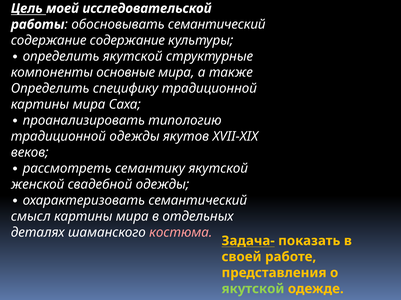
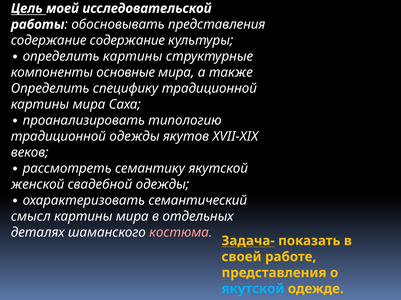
обосновывать семантический: семантический -> представления
определить якутской: якутской -> картины
якутской at (253, 289) colour: light green -> light blue
